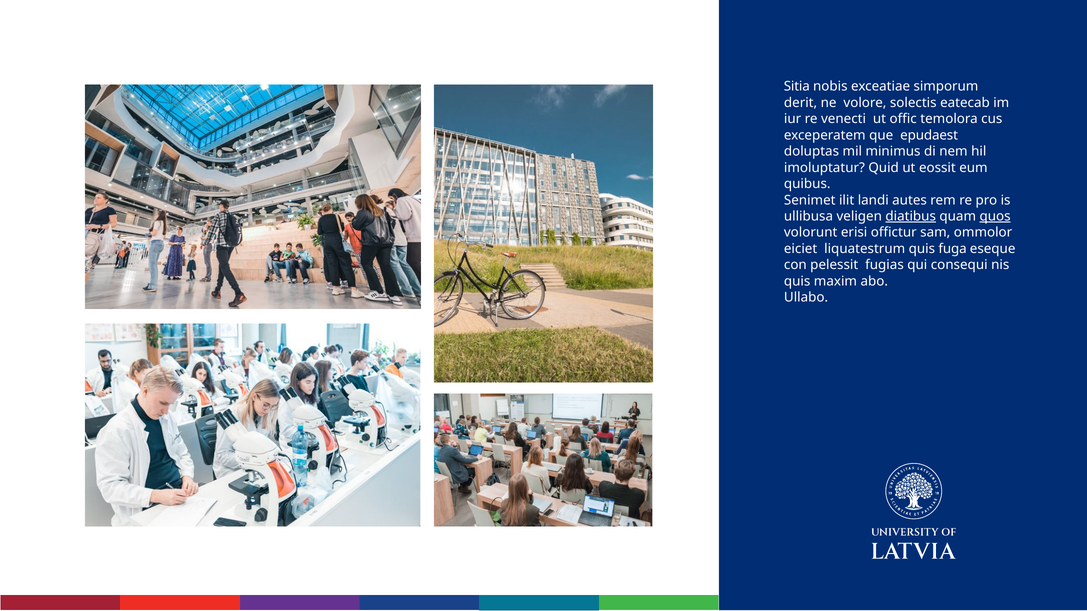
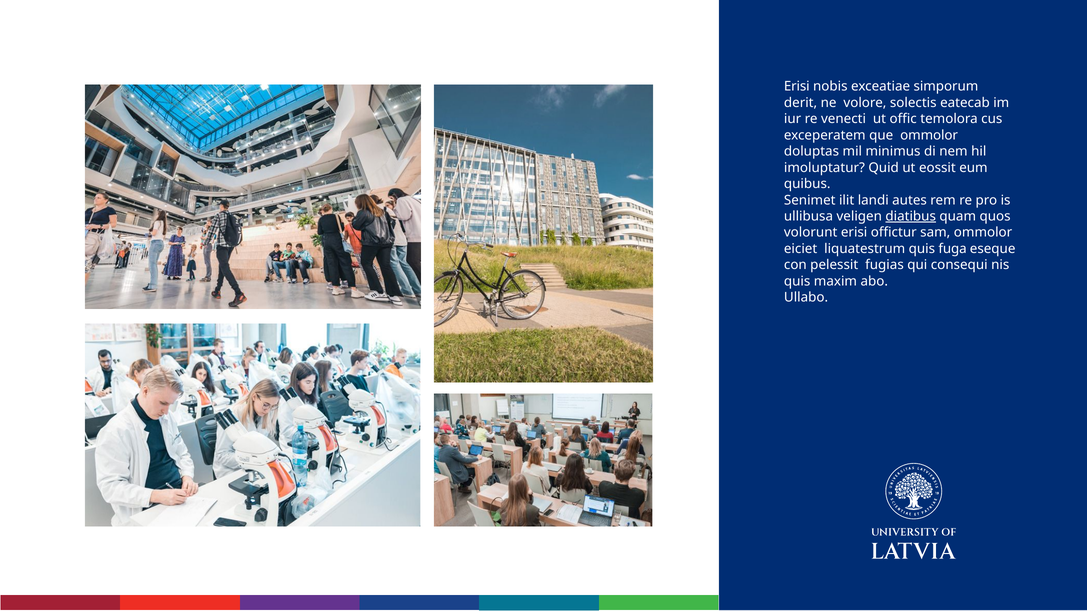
Sitia at (797, 87): Sitia -> Erisi
que epudaest: epudaest -> ommolor
quos underline: present -> none
